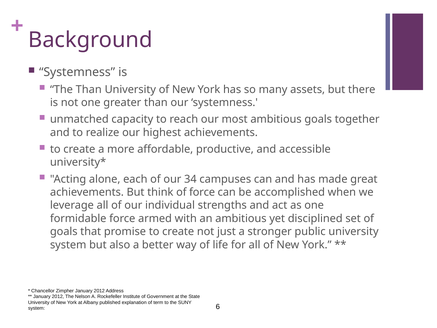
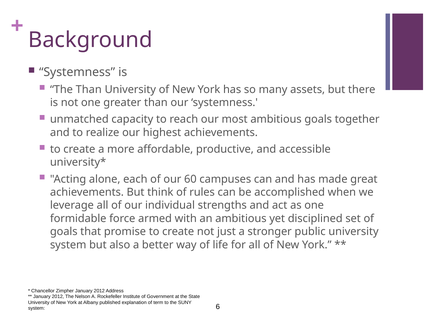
34: 34 -> 60
of force: force -> rules
